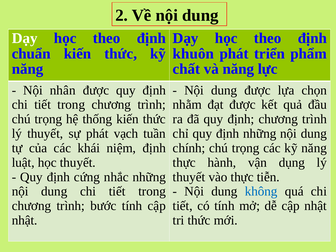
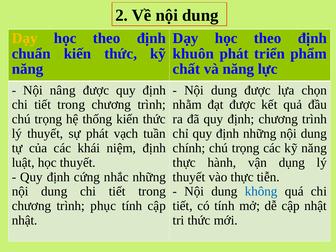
Dạy at (25, 38) colour: white -> yellow
nhân: nhân -> nâng
bước: bước -> phục
